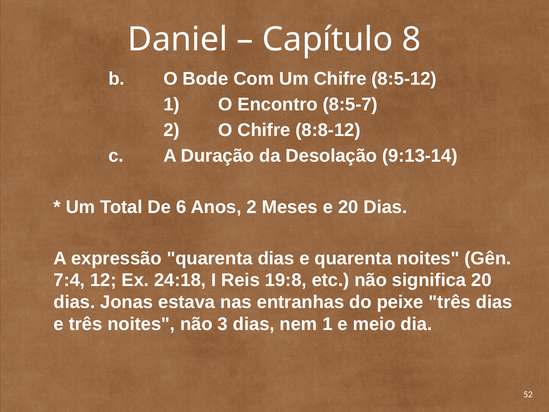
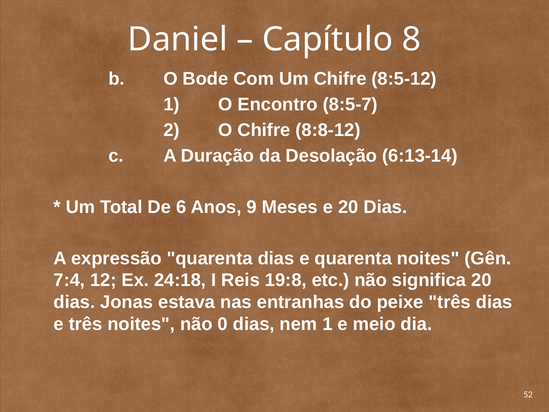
9:13-14: 9:13-14 -> 6:13-14
Anos 2: 2 -> 9
3: 3 -> 0
